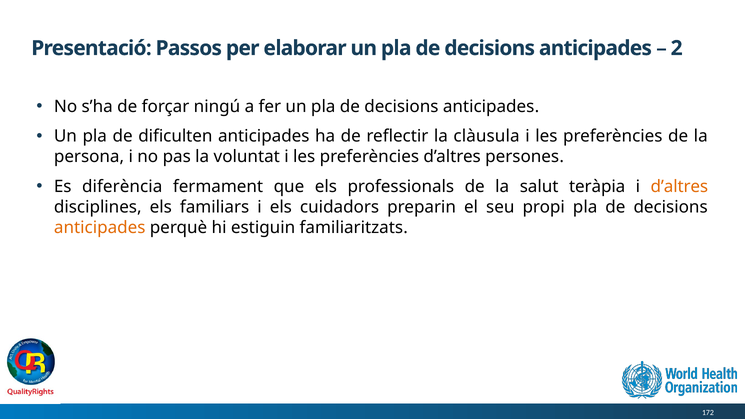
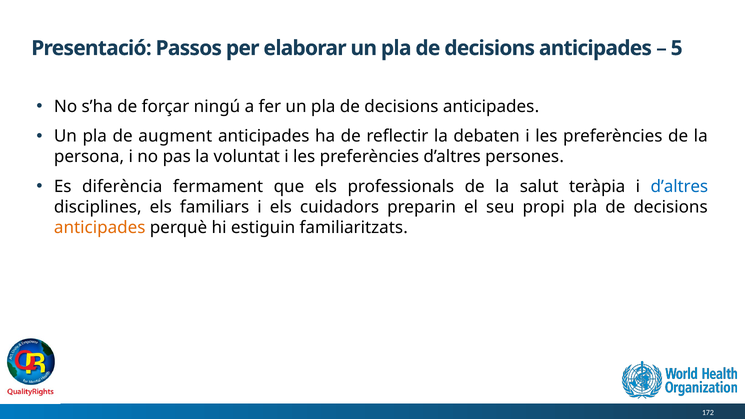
2: 2 -> 5
dificulten: dificulten -> augment
clàusula: clàusula -> debaten
d’altres at (679, 187) colour: orange -> blue
